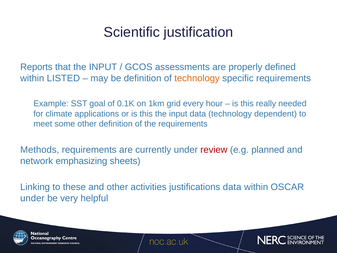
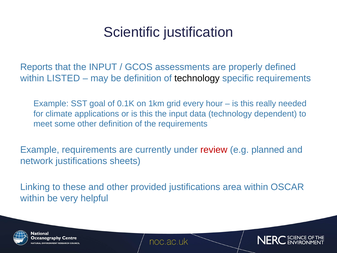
technology at (197, 78) colour: orange -> black
Methods at (40, 150): Methods -> Example
network emphasizing: emphasizing -> justifications
activities: activities -> provided
justifications data: data -> area
under at (32, 198): under -> within
